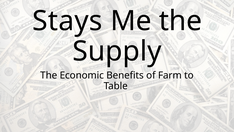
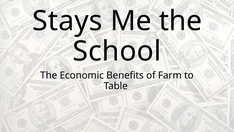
Supply: Supply -> School
